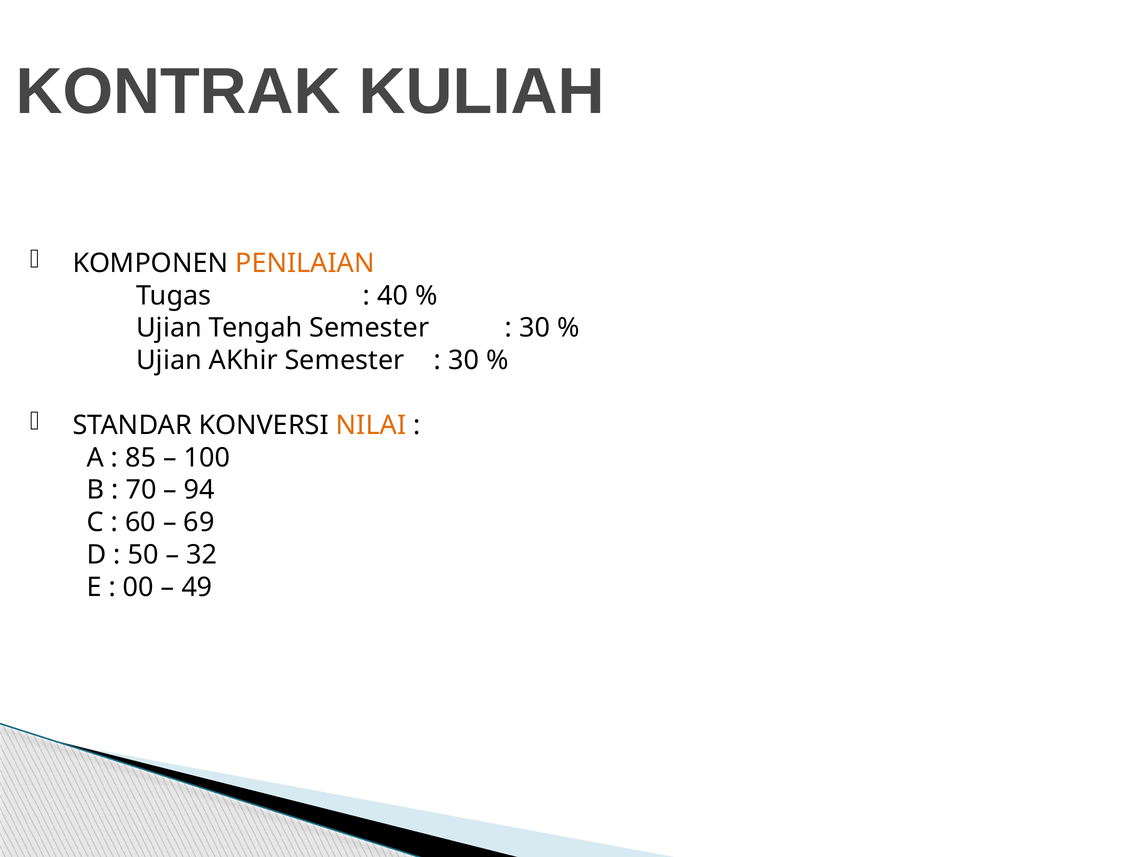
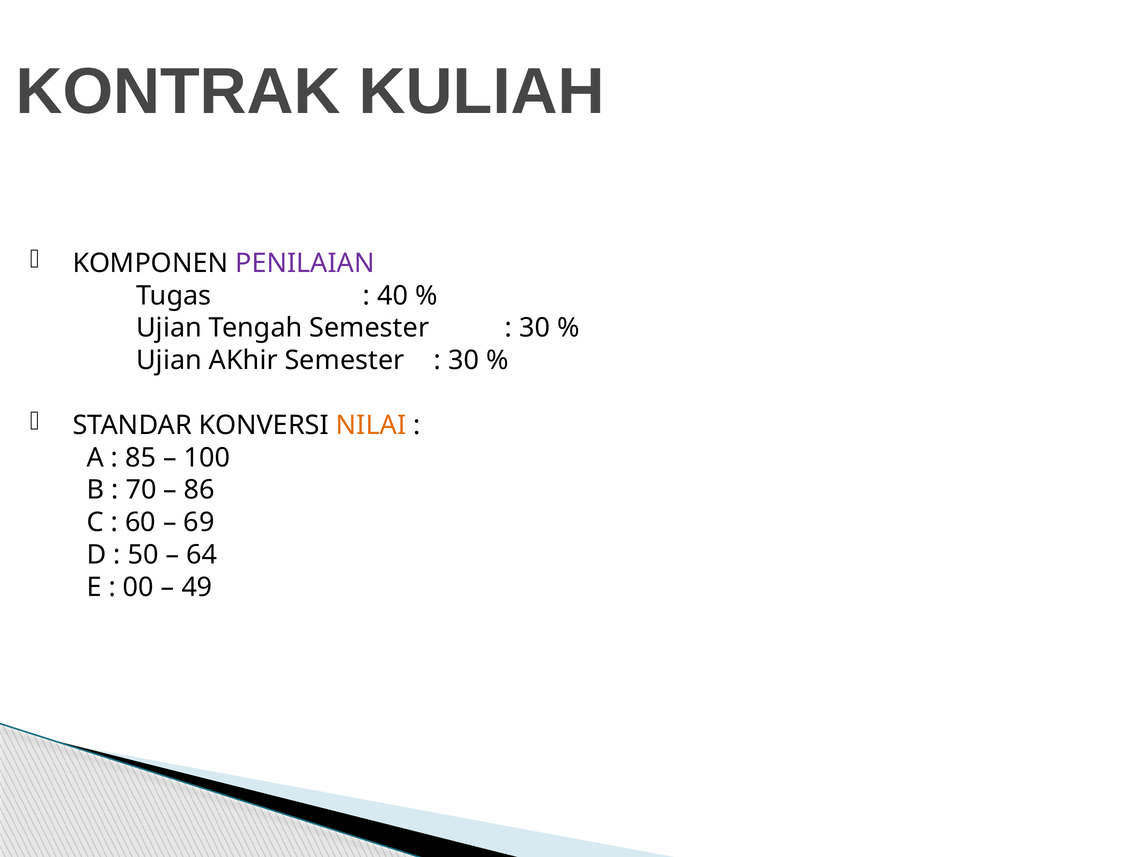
PENILAIAN colour: orange -> purple
94: 94 -> 86
32: 32 -> 64
